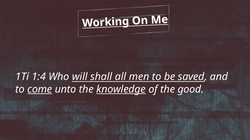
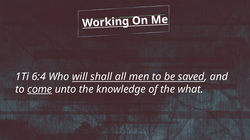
1:4: 1:4 -> 6:4
knowledge underline: present -> none
good: good -> what
